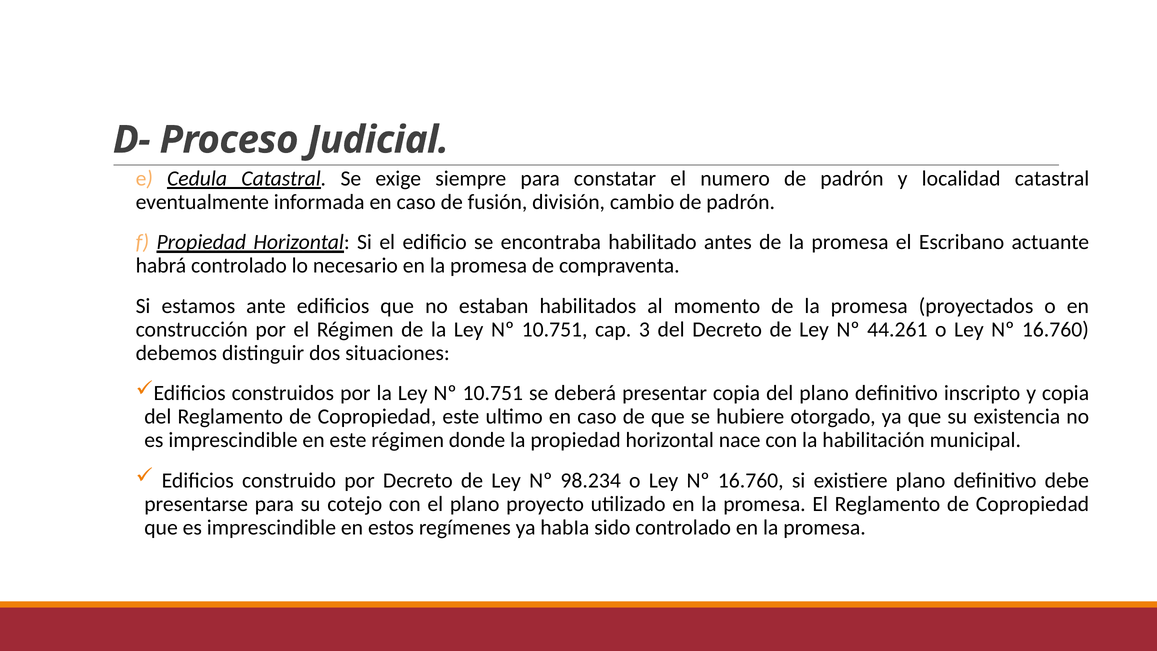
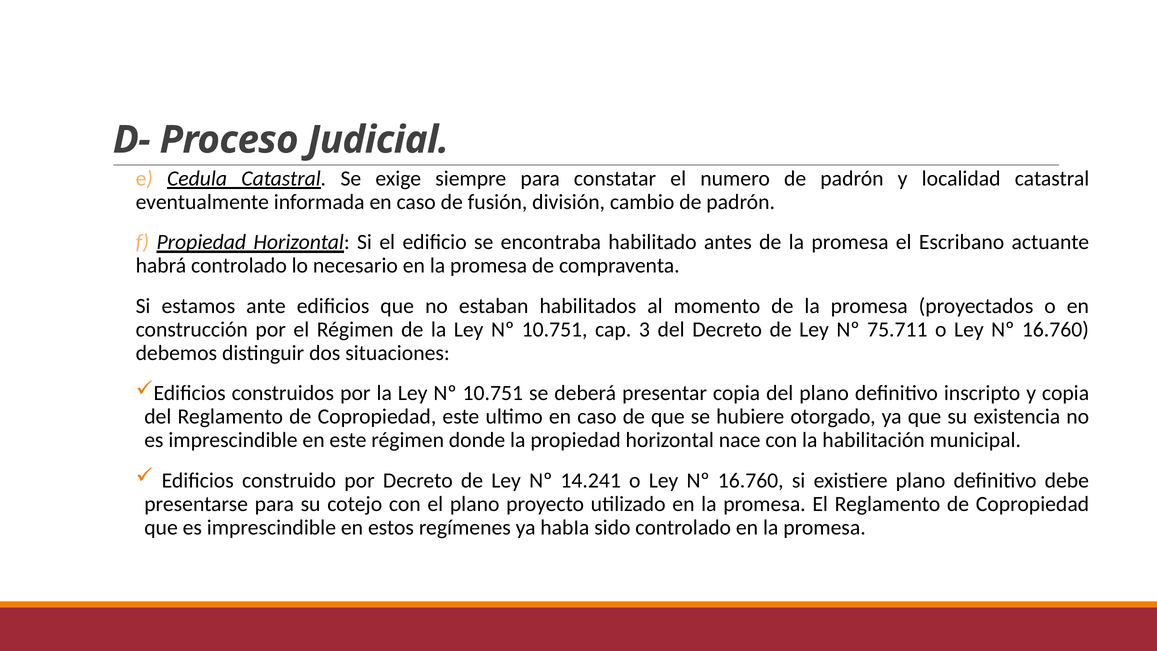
44.261: 44.261 -> 75.711
98.234: 98.234 -> 14.241
